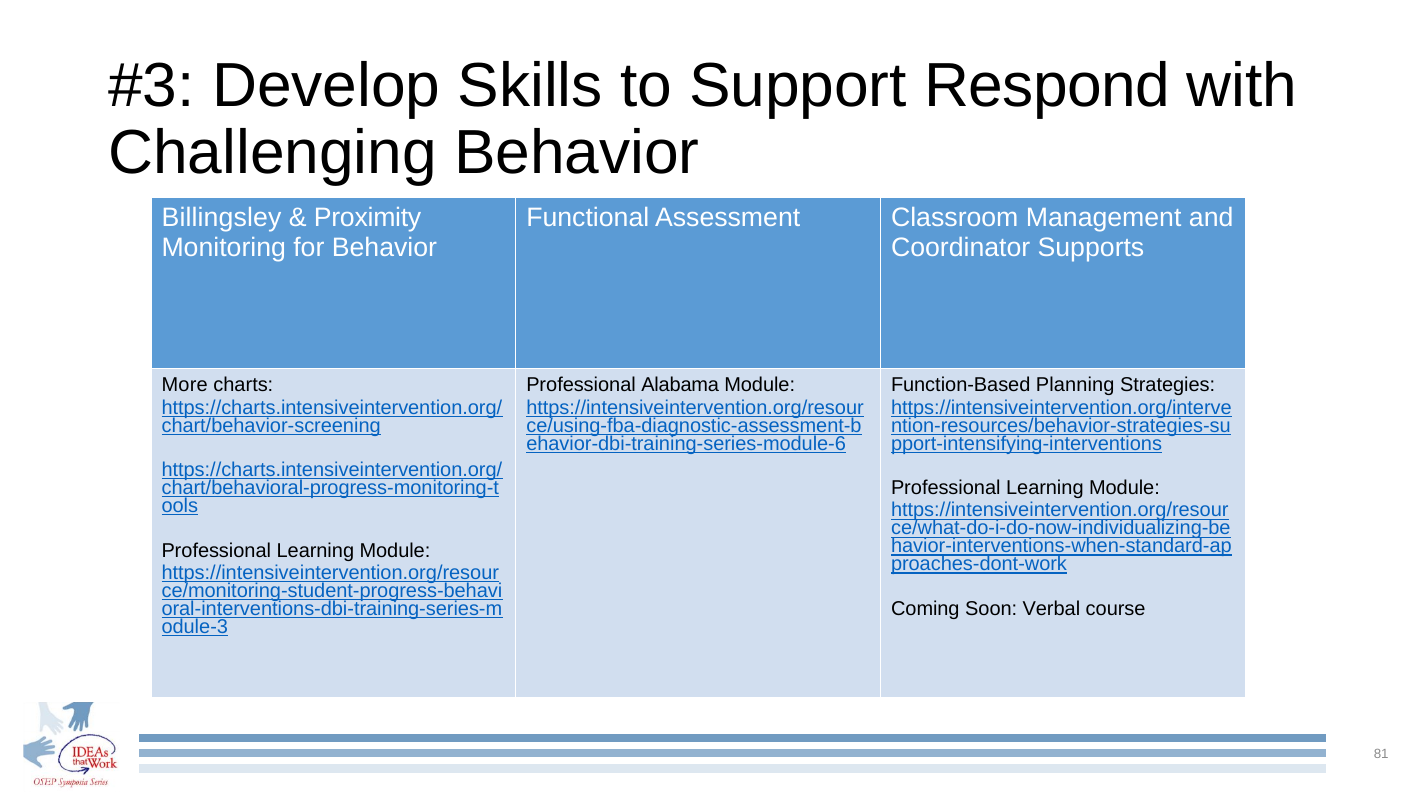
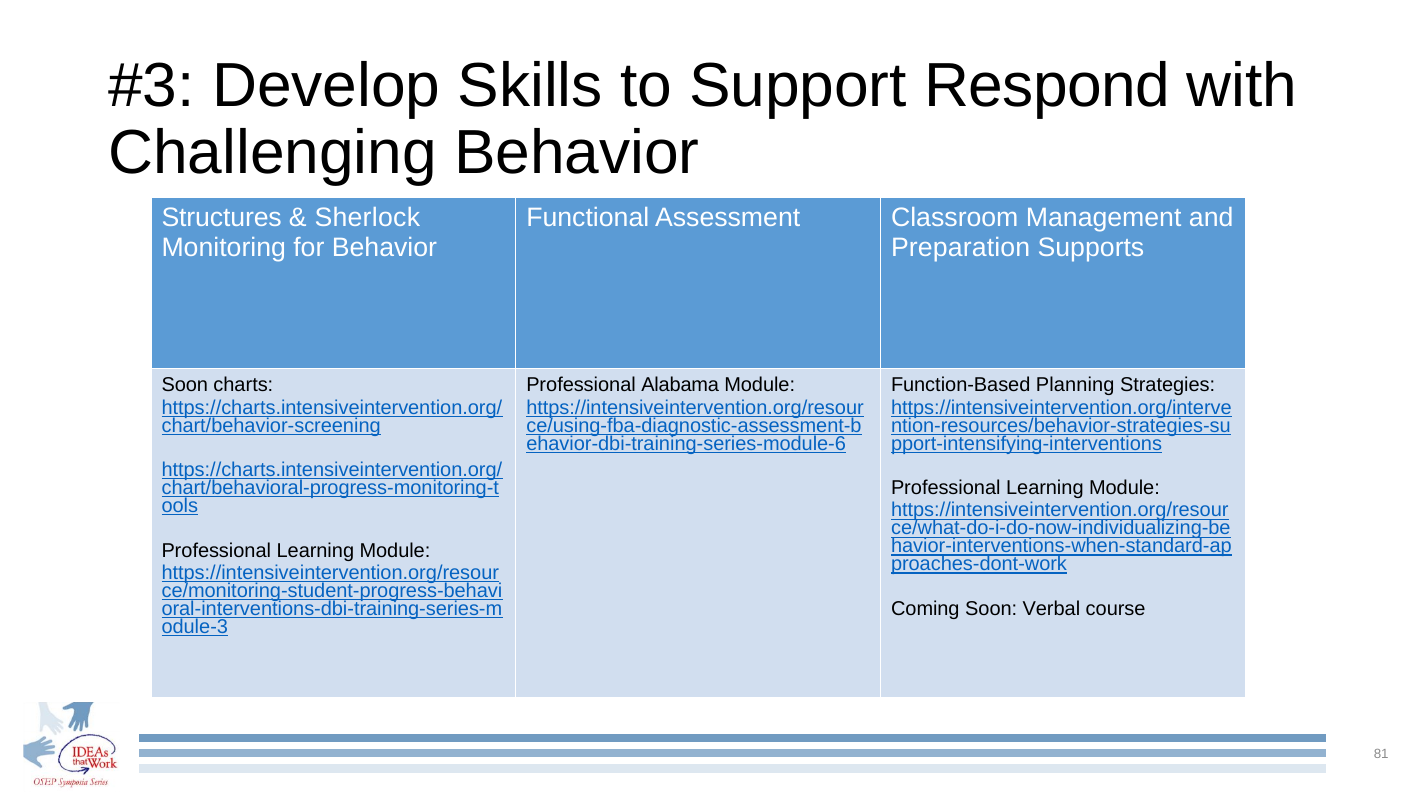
Billingsley: Billingsley -> Structures
Proximity: Proximity -> Sherlock
Coordinator: Coordinator -> Preparation
More at (185, 385): More -> Soon
